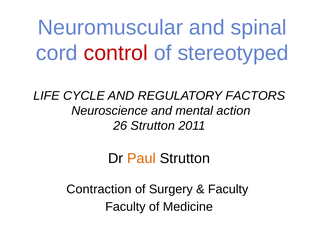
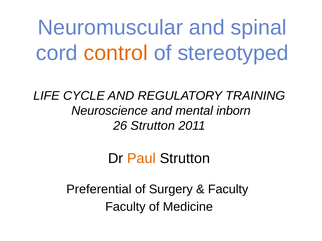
control colour: red -> orange
FACTORS: FACTORS -> TRAINING
action: action -> inborn
Contraction: Contraction -> Preferential
